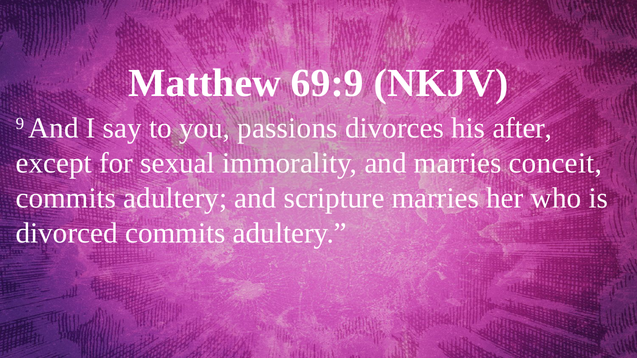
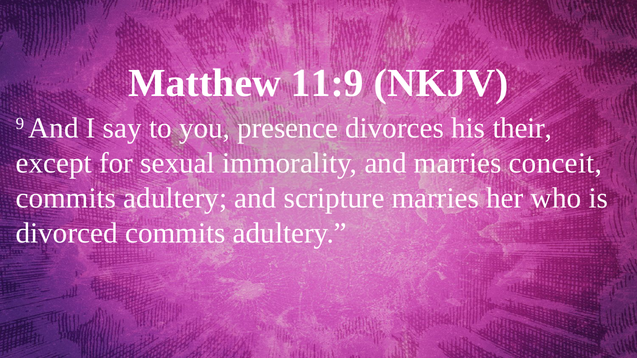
69:9: 69:9 -> 11:9
passions: passions -> presence
after: after -> their
